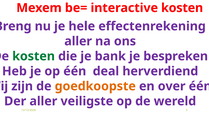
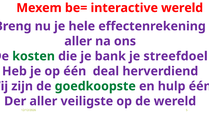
interactive kosten: kosten -> wereld
bespreken: bespreken -> streefdoel
goedkoopste colour: orange -> green
over: over -> hulp
